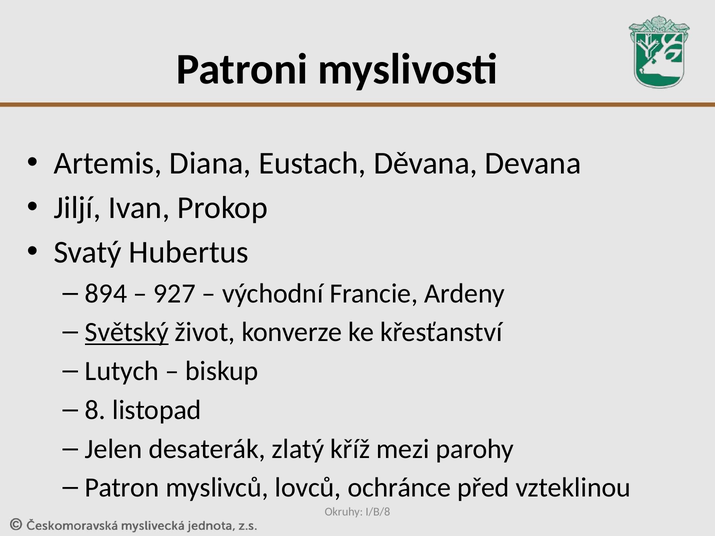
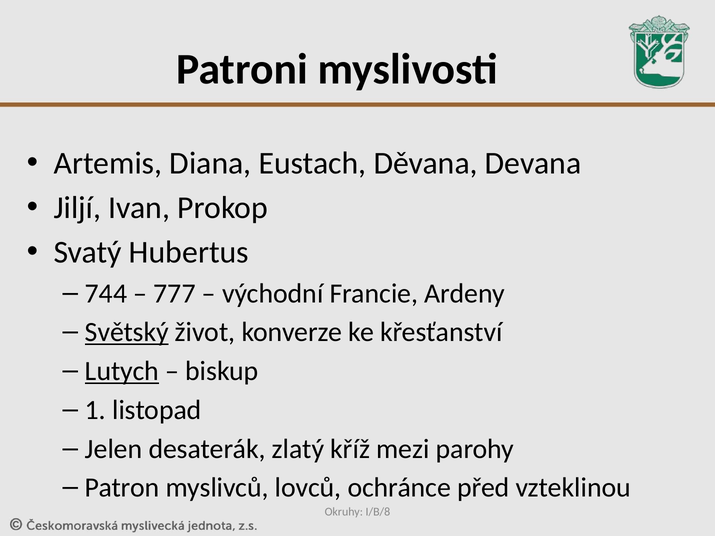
894: 894 -> 744
927: 927 -> 777
Lutych underline: none -> present
8: 8 -> 1
